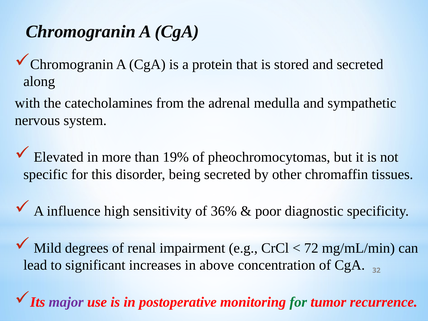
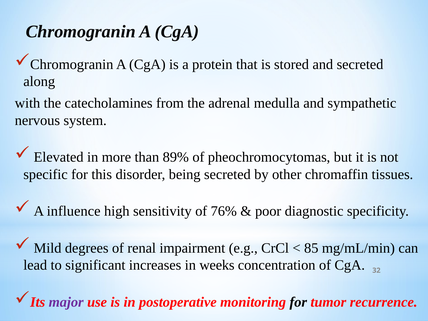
19%: 19% -> 89%
36%: 36% -> 76%
72: 72 -> 85
above: above -> weeks
for at (298, 302) colour: green -> black
